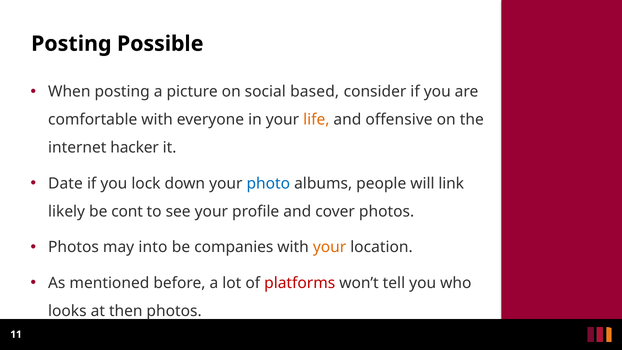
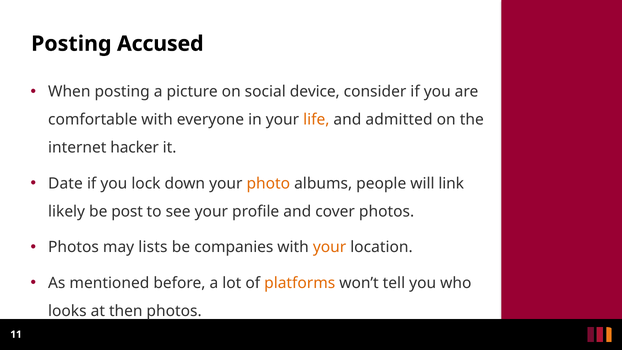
Possible: Possible -> Accused
based: based -> device
offensive: offensive -> admitted
photo colour: blue -> orange
cont: cont -> post
into: into -> lists
platforms colour: red -> orange
